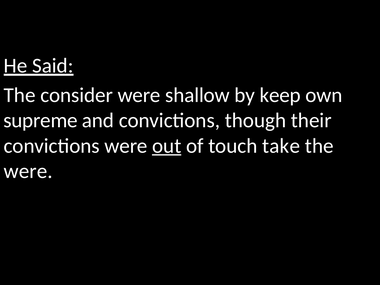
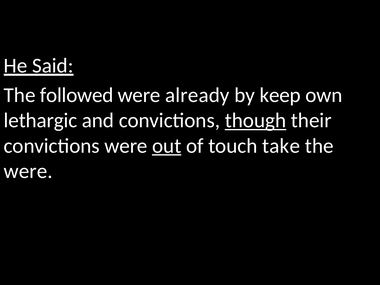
consider: consider -> followed
shallow: shallow -> already
supreme: supreme -> lethargic
though underline: none -> present
